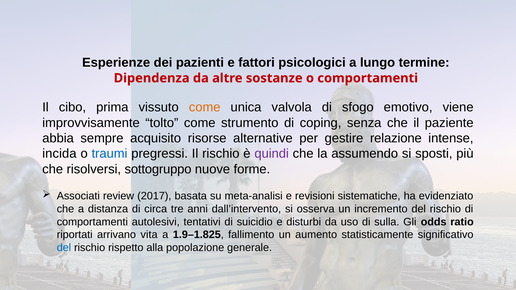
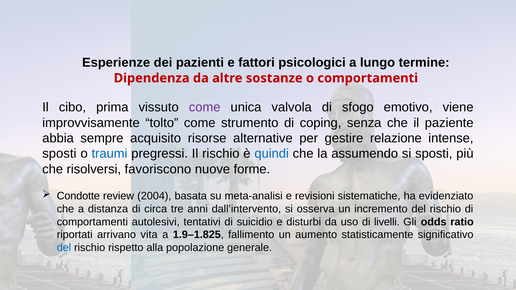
come at (205, 107) colour: orange -> purple
incida at (59, 154): incida -> sposti
quindi colour: purple -> blue
sottogruppo: sottogruppo -> favoriscono
Associati: Associati -> Condotte
2017: 2017 -> 2004
sulla: sulla -> livelli
